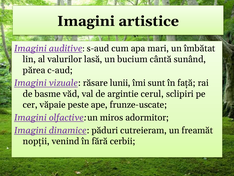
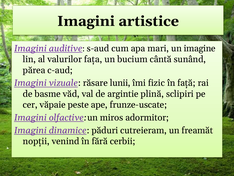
îmbătat: îmbătat -> imagine
lasă: lasă -> fața
sunt: sunt -> fizic
cerul: cerul -> plină
